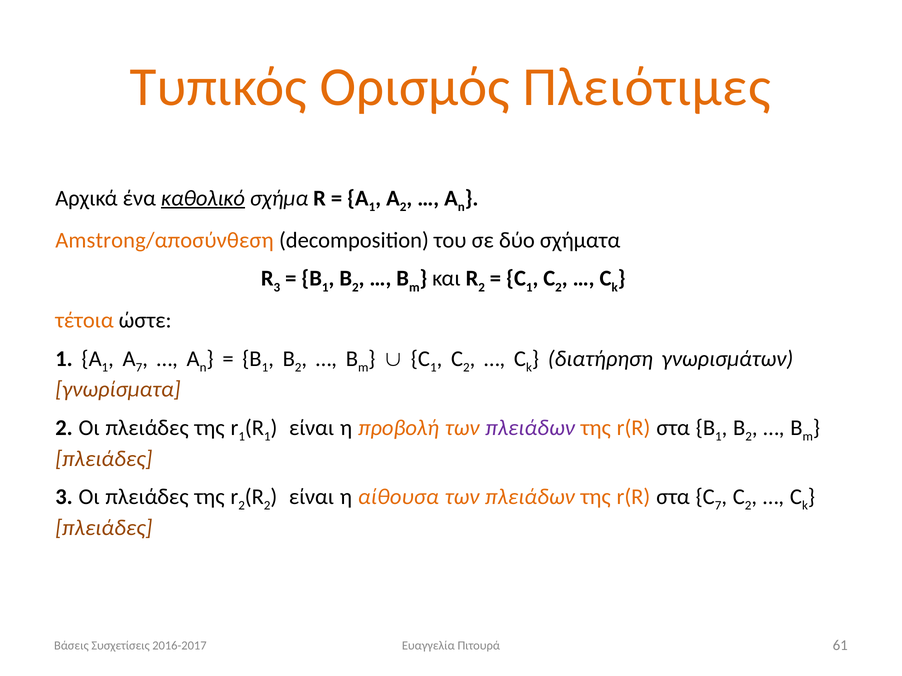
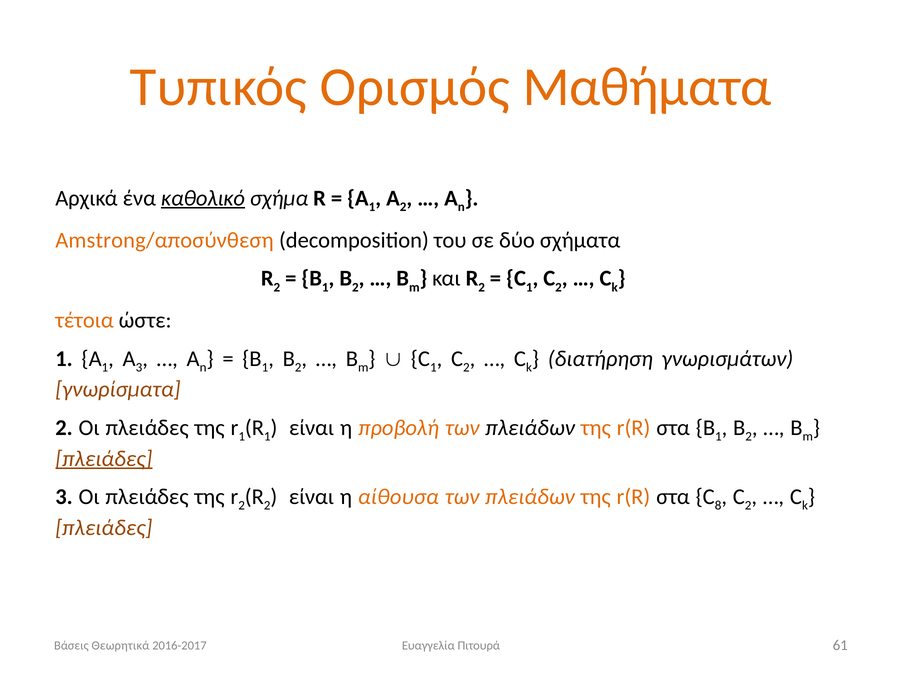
Πλειότιμες: Πλειότιμες -> Μαθήματα
3 at (277, 287): 3 -> 2
7 at (139, 368): 7 -> 3
πλειάδων at (530, 428) colour: purple -> black
πλειάδες at (104, 459) underline: none -> present
7 at (718, 506): 7 -> 8
Συσχετίσεις: Συσχετίσεις -> Θεωρητικά
